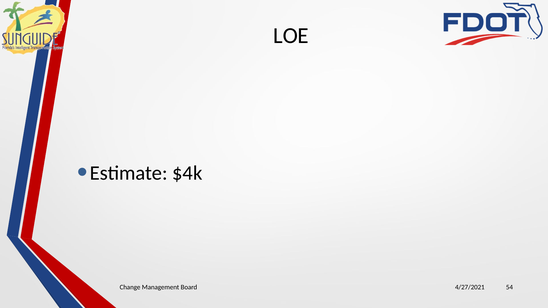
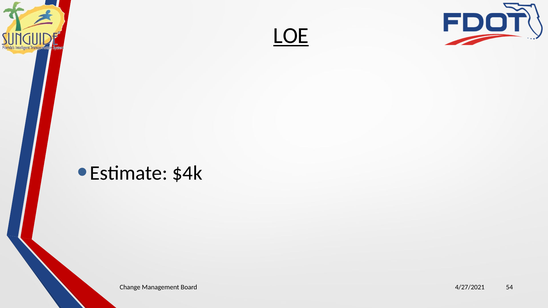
LOE underline: none -> present
